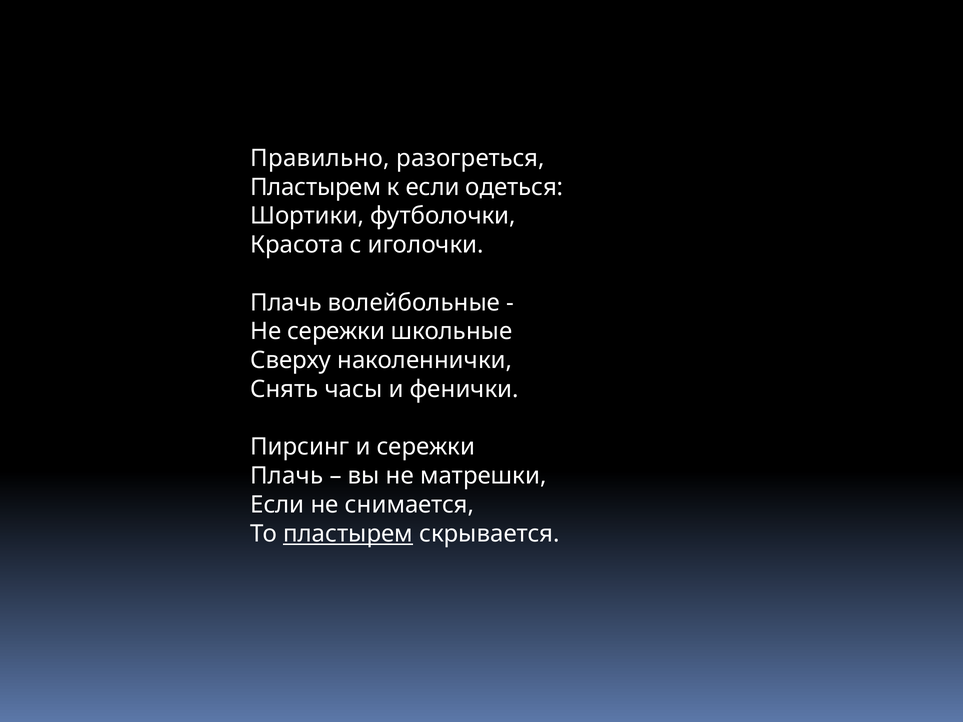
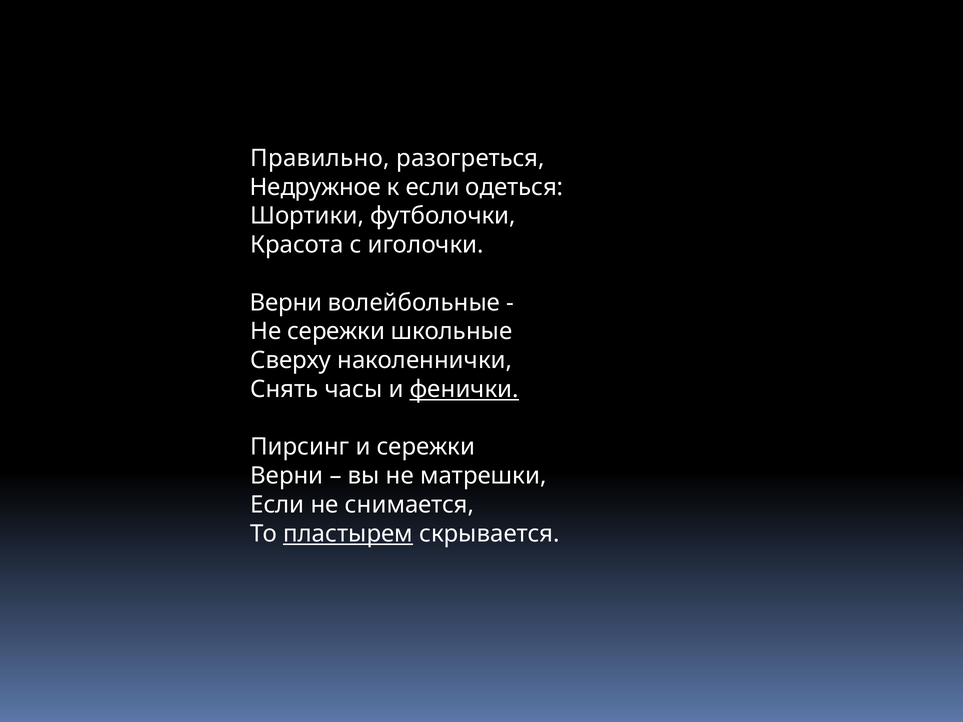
Пластырем at (316, 187): Пластырем -> Недружное
Плачь at (286, 303): Плачь -> Верни
фенички underline: none -> present
Плачь at (287, 476): Плачь -> Верни
